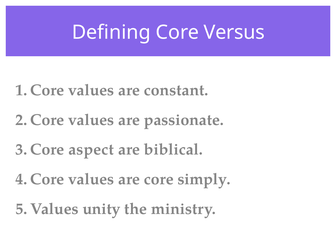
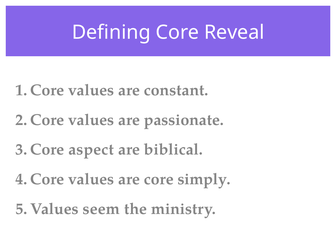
Versus: Versus -> Reveal
unity: unity -> seem
